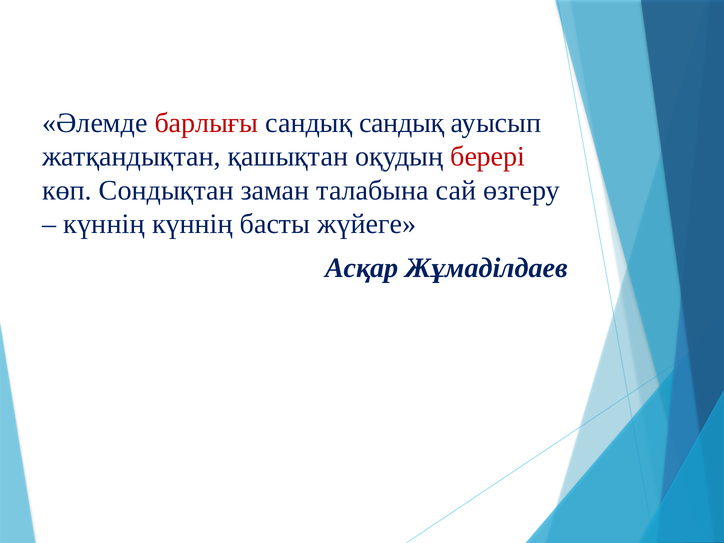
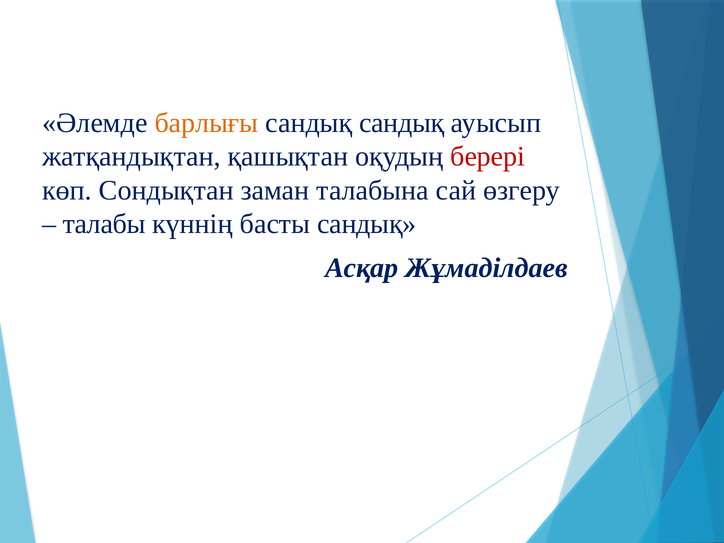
барлығы colour: red -> orange
күннің at (104, 224): күннің -> талабы
басты жүйеге: жүйеге -> сандық
